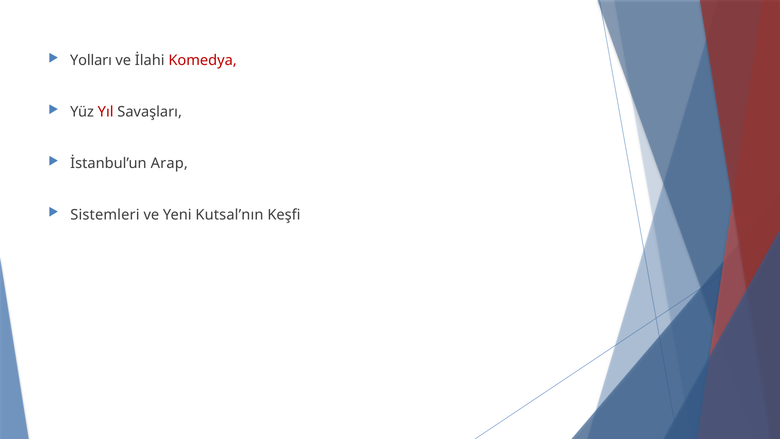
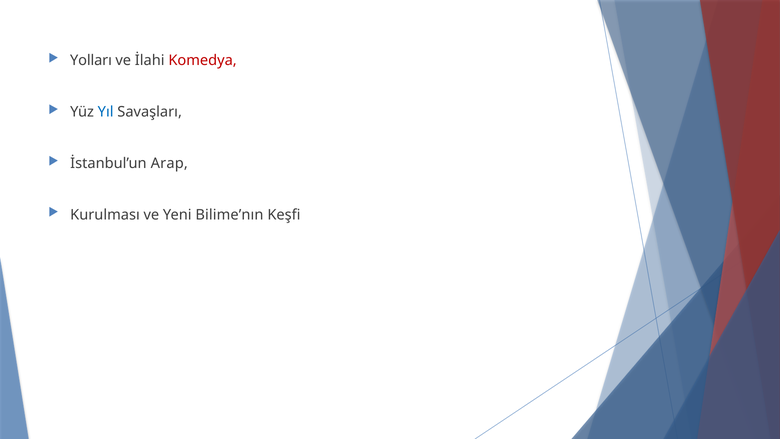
Yıl colour: red -> blue
Sistemleri: Sistemleri -> Kurulması
Kutsal’nın: Kutsal’nın -> Bilime’nın
